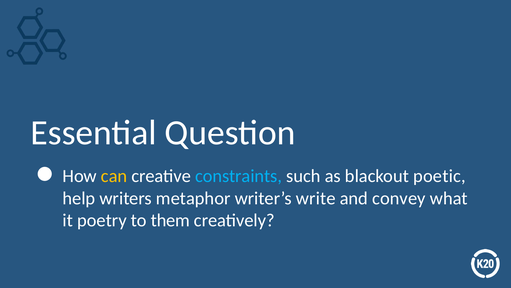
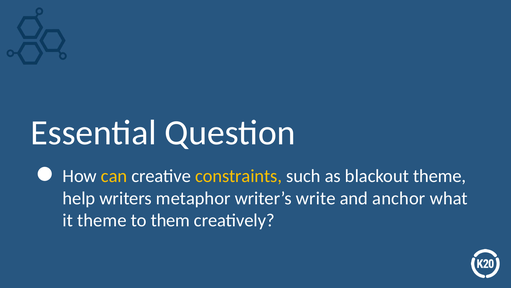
constraints colour: light blue -> yellow
blackout poetic: poetic -> theme
convey: convey -> anchor
it poetry: poetry -> theme
